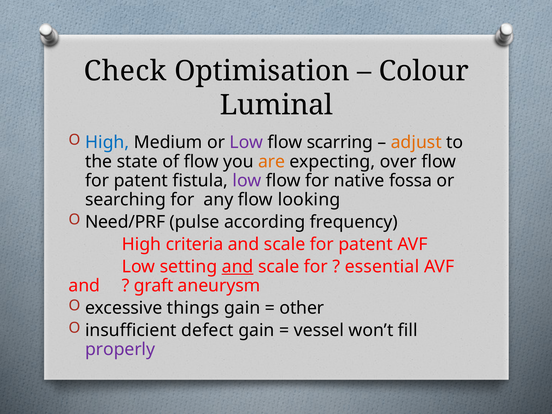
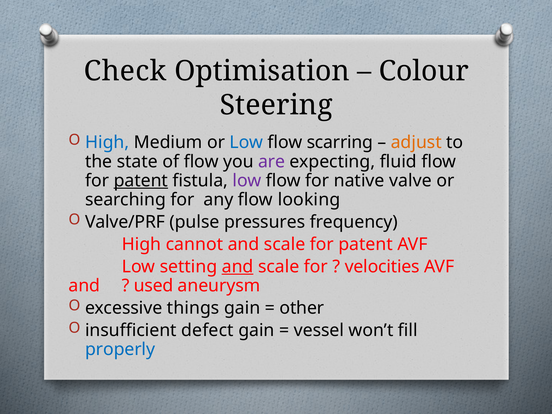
Luminal: Luminal -> Steering
Low at (246, 143) colour: purple -> blue
are colour: orange -> purple
over: over -> fluid
patent at (141, 181) underline: none -> present
fossa: fossa -> valve
Need/PRF: Need/PRF -> Valve/PRF
according: according -> pressures
criteria: criteria -> cannot
essential: essential -> velocities
graft: graft -> used
properly colour: purple -> blue
